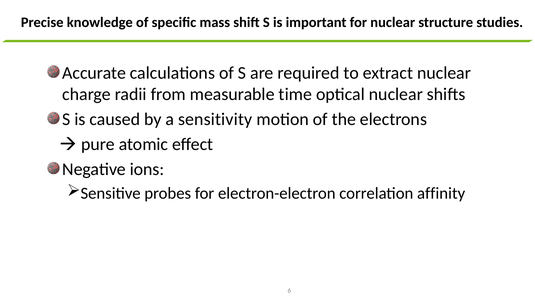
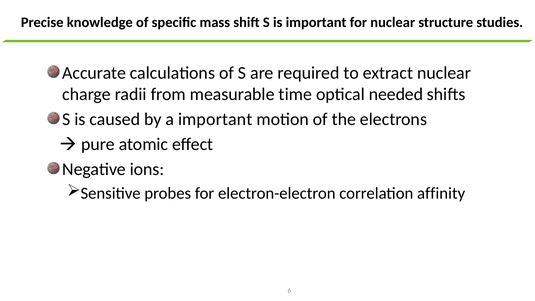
optical nuclear: nuclear -> needed
a sensitivity: sensitivity -> important
